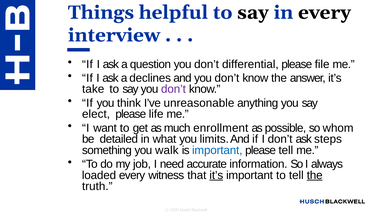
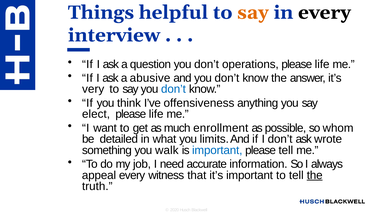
say at (253, 12) colour: black -> orange
differential: differential -> operations
file at (322, 64): file -> life
declines: declines -> abusive
take: take -> very
don’t at (173, 89) colour: purple -> blue
unreasonable: unreasonable -> offensiveness
steps: steps -> wrote
loaded: loaded -> appeal
it’s at (216, 175) underline: present -> none
